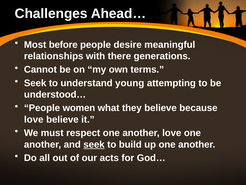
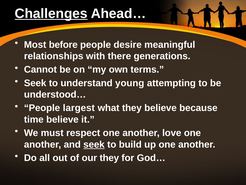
Challenges underline: none -> present
women: women -> largest
love at (34, 119): love -> time
our acts: acts -> they
